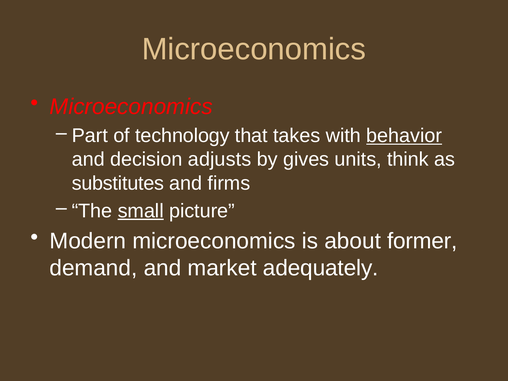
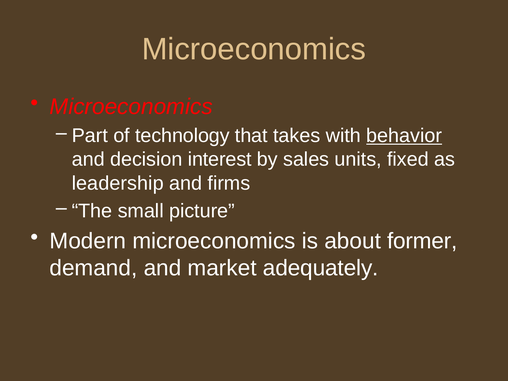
adjusts: adjusts -> interest
gives: gives -> sales
think: think -> fixed
substitutes: substitutes -> leadership
small underline: present -> none
